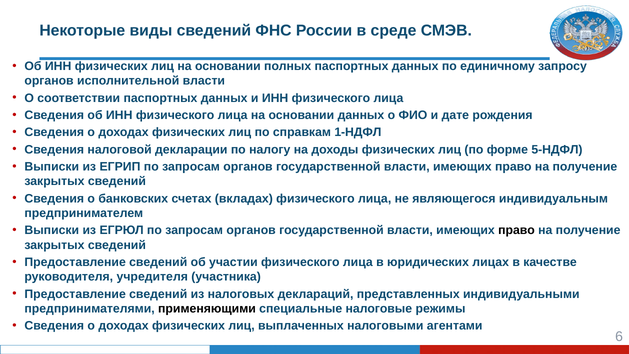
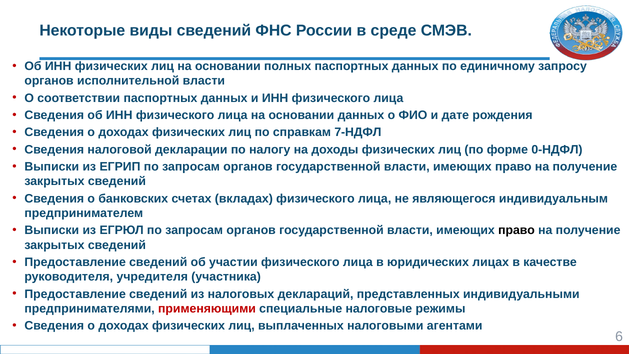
1-НДФЛ: 1-НДФЛ -> 7-НДФЛ
5-НДФЛ: 5-НДФЛ -> 0-НДФЛ
применяющими colour: black -> red
